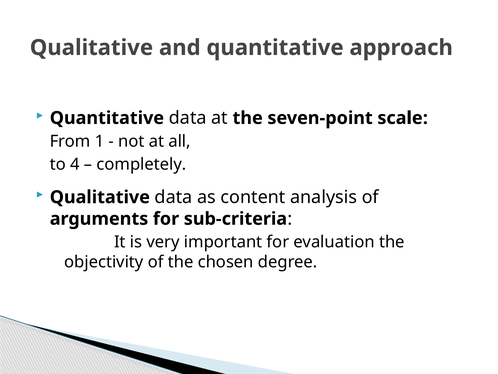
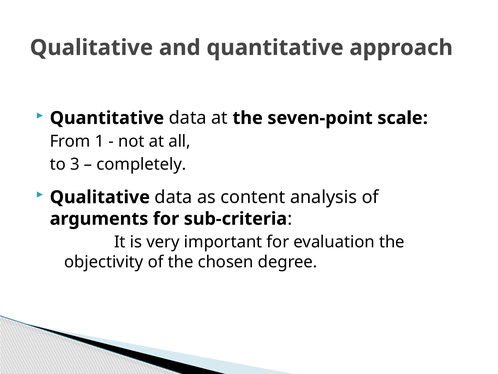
4: 4 -> 3
